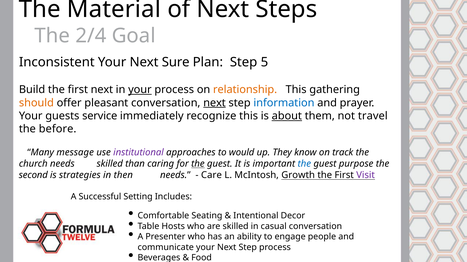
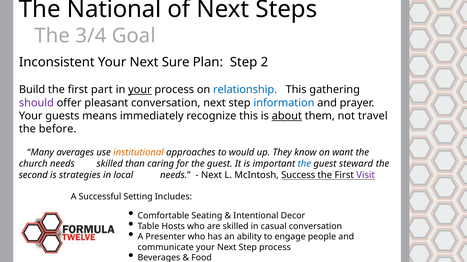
Material: Material -> National
2/4: 2/4 -> 3/4
5: 5 -> 2
first next: next -> part
relationship colour: orange -> blue
should colour: orange -> purple
next at (215, 103) underline: present -> none
service: service -> means
message: message -> averages
institutional colour: purple -> orange
track: track -> want
the at (198, 164) underline: present -> none
purpose: purpose -> steward
then: then -> local
Care at (211, 176): Care -> Next
Growth: Growth -> Success
